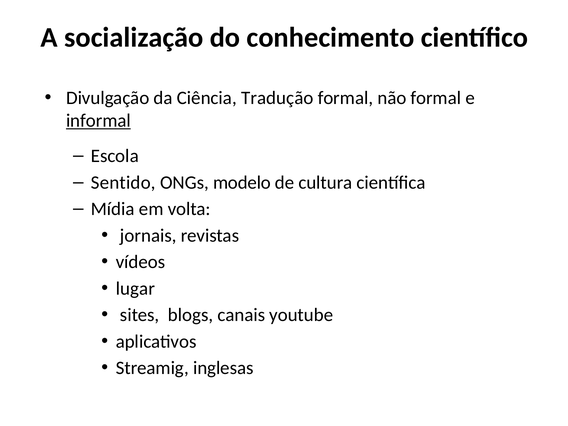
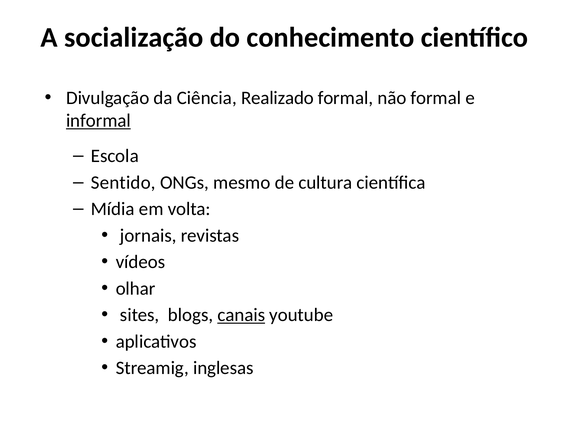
Tradução: Tradução -> Realizado
modelo: modelo -> mesmo
lugar: lugar -> olhar
canais underline: none -> present
